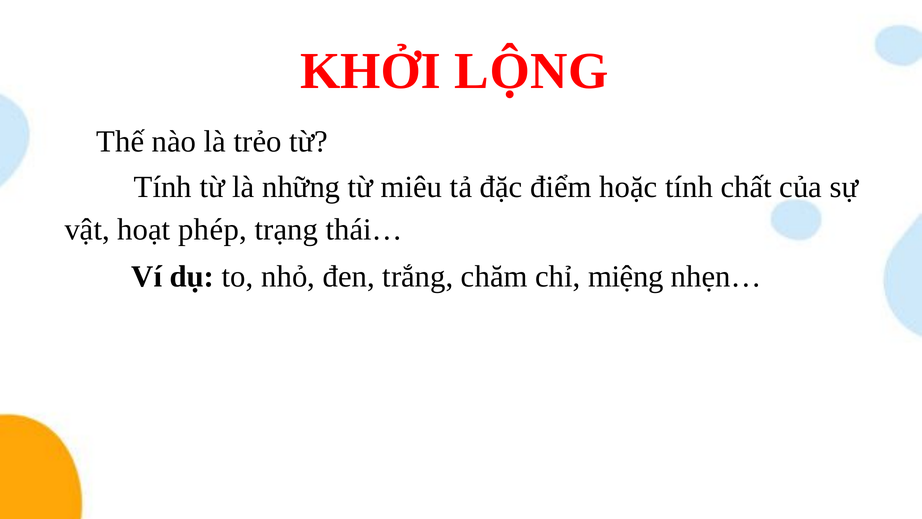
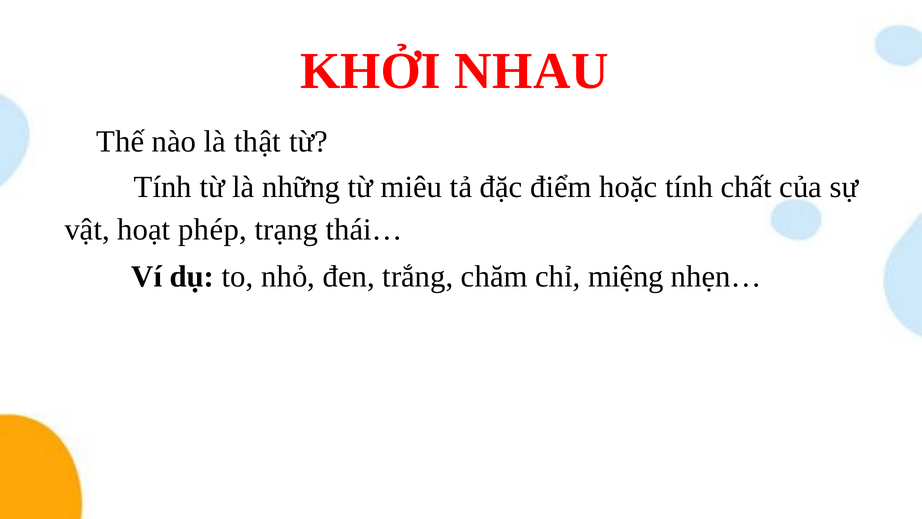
LỘNG: LỘNG -> NHAU
trẻo: trẻo -> thật
